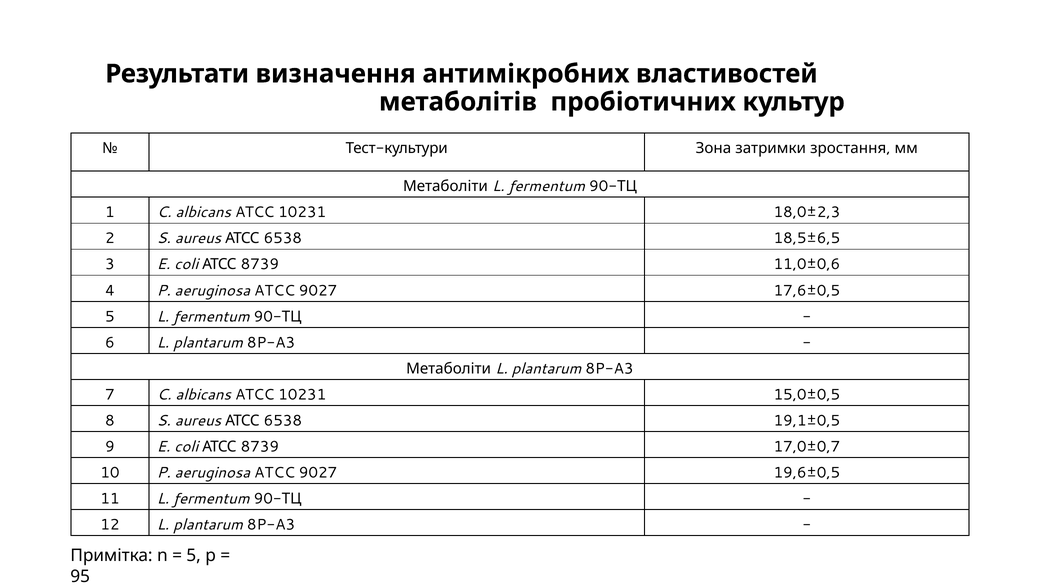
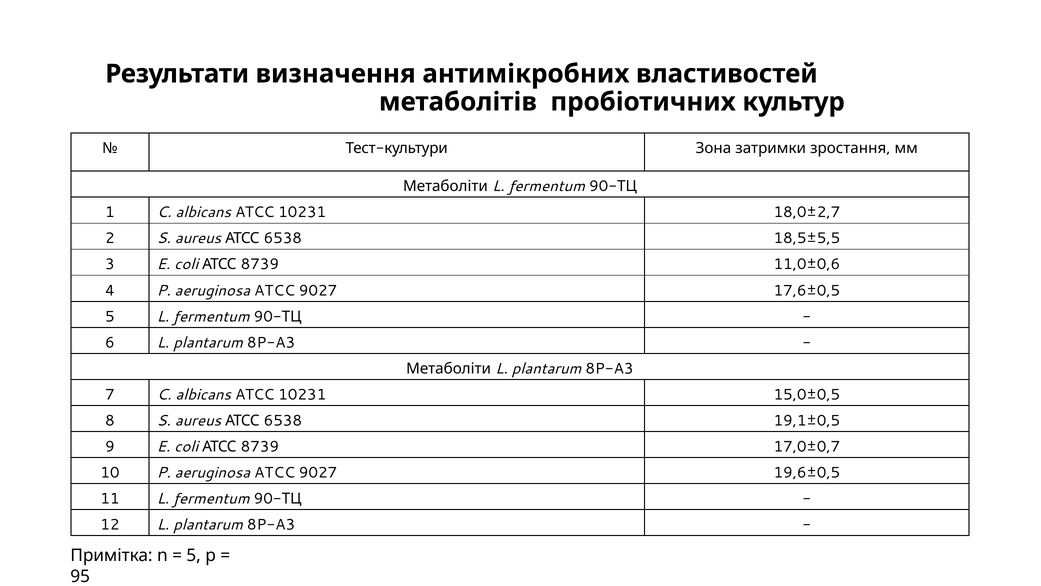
18,0±2,3: 18,0±2,3 -> 18,0±2,7
18,5±6,5: 18,5±6,5 -> 18,5±5,5
